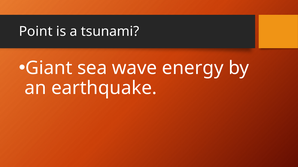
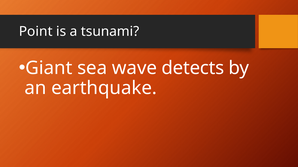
energy: energy -> detects
